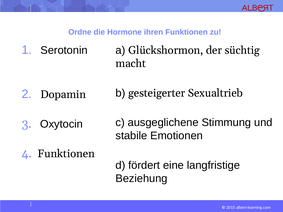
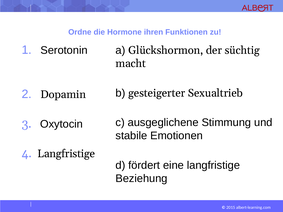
Funktionen at (66, 154): Funktionen -> Langfristige
